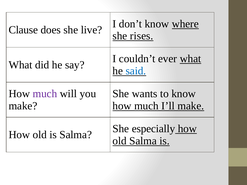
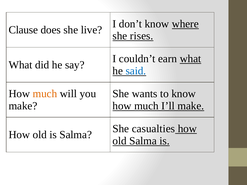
ever: ever -> earn
much at (45, 94) colour: purple -> orange
especially: especially -> casualties
